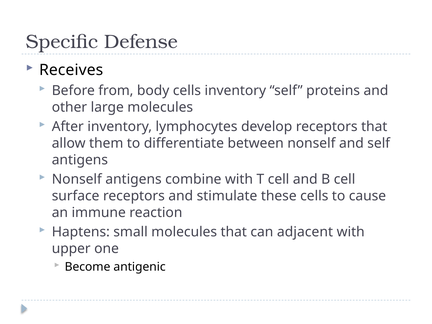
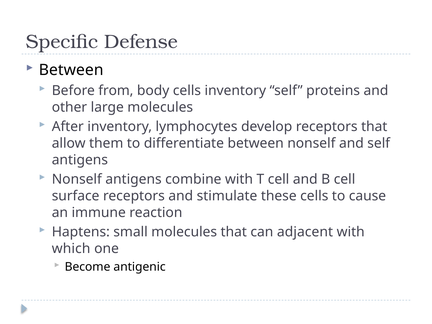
Receives at (71, 70): Receives -> Between
upper: upper -> which
